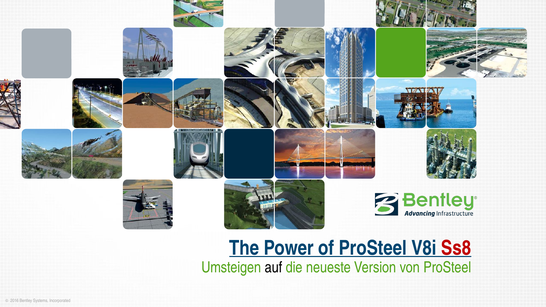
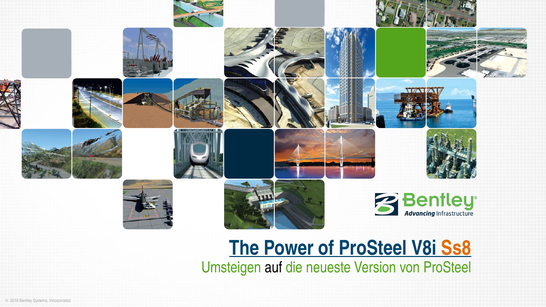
Ss8 colour: red -> orange
